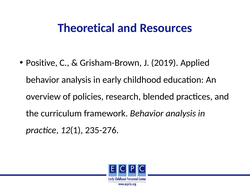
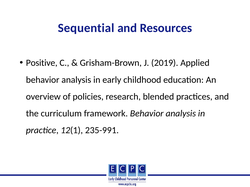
Theoretical: Theoretical -> Sequential
235-276: 235-276 -> 235-991
